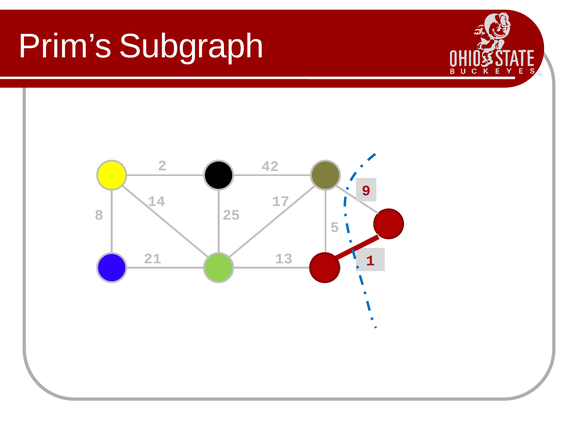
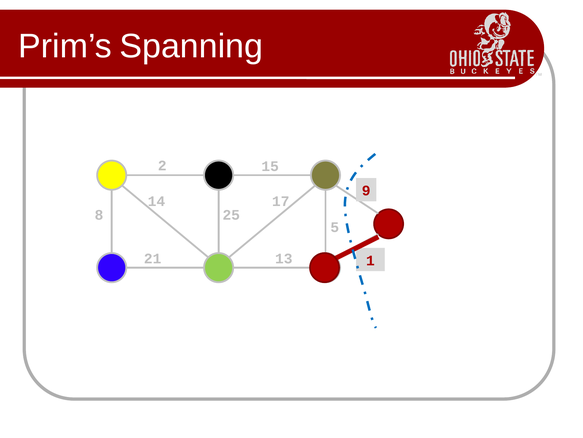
Subgraph: Subgraph -> Spanning
42: 42 -> 15
